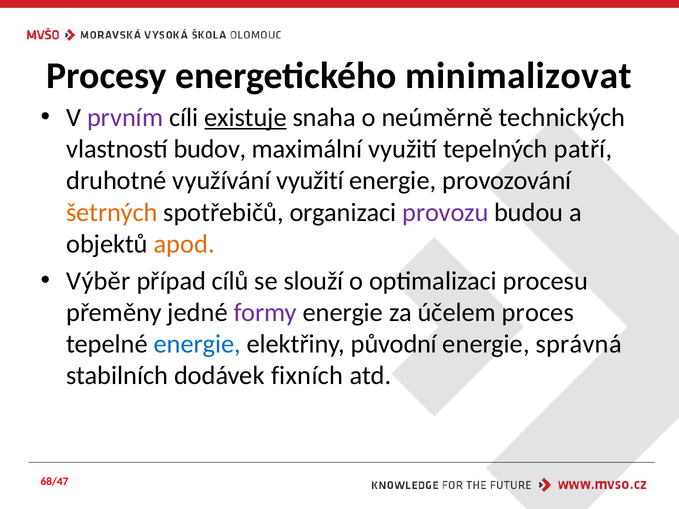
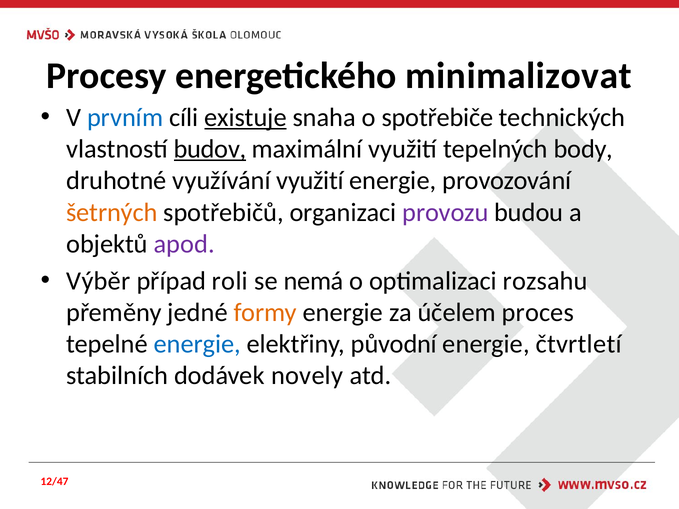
prvním colour: purple -> blue
neúměrně: neúměrně -> spotřebiče
budov underline: none -> present
patří: patří -> body
apod colour: orange -> purple
cílů: cílů -> roli
slouží: slouží -> nemá
procesu: procesu -> rozsahu
formy colour: purple -> orange
správná: správná -> čtvrtletí
fixních: fixních -> novely
68/47: 68/47 -> 12/47
